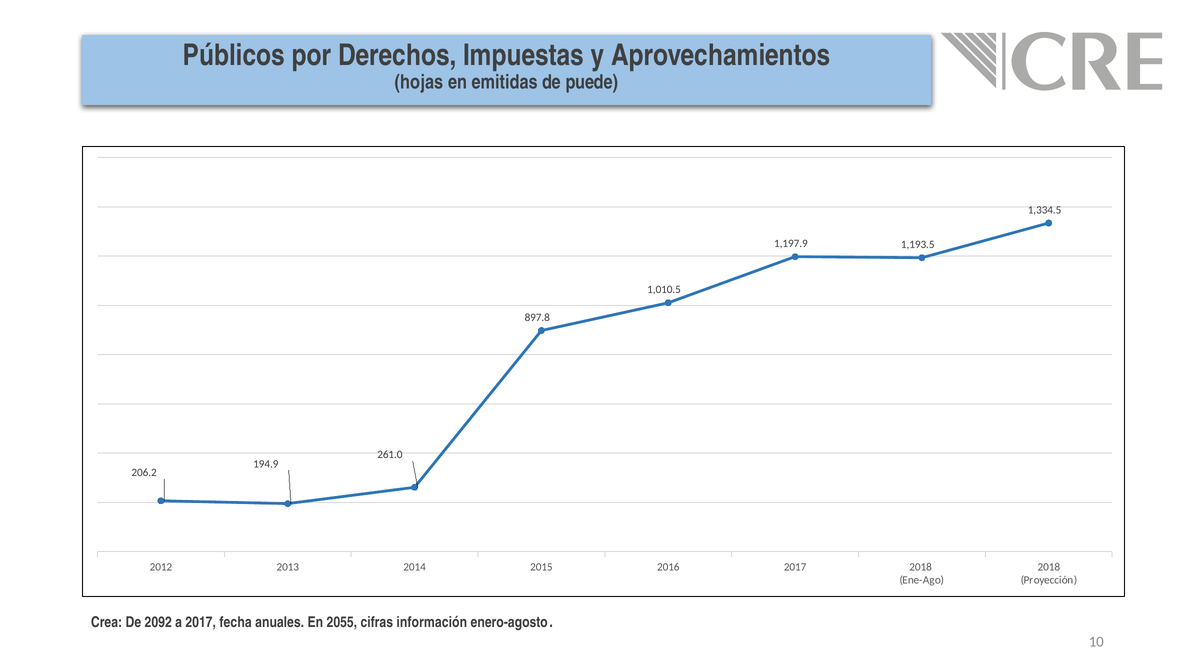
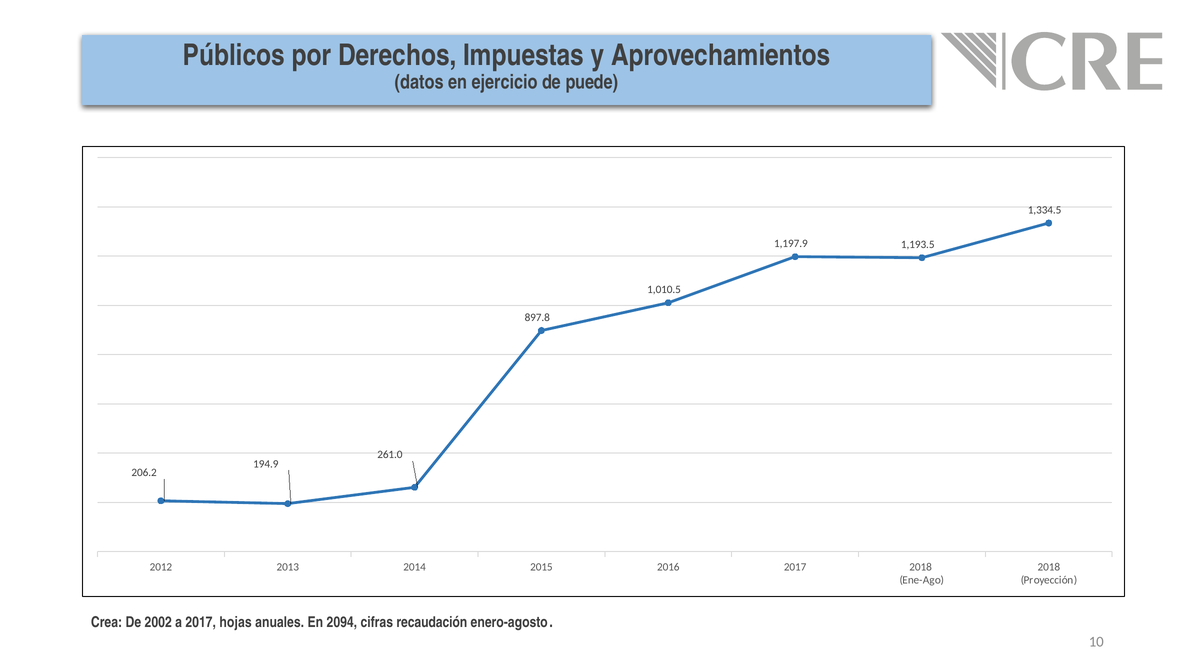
hojas: hojas -> datos
emitidas: emitidas -> ejercicio
2092: 2092 -> 2002
fecha: fecha -> hojas
2055: 2055 -> 2094
información: información -> recaudación
